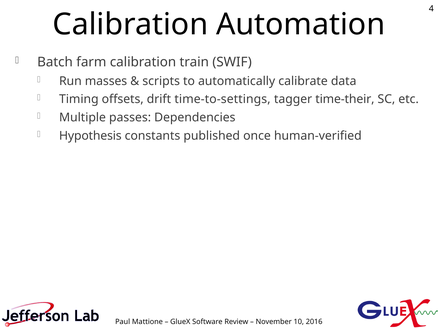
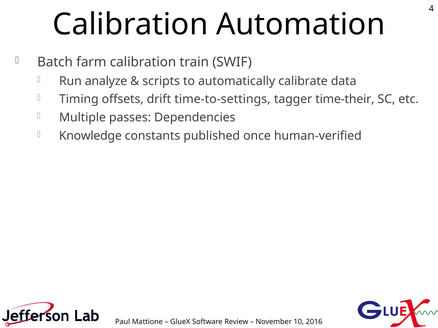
masses: masses -> analyze
Hypothesis: Hypothesis -> Knowledge
